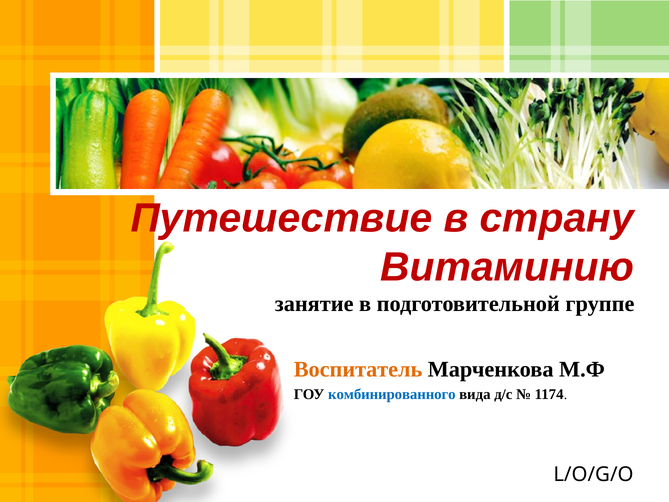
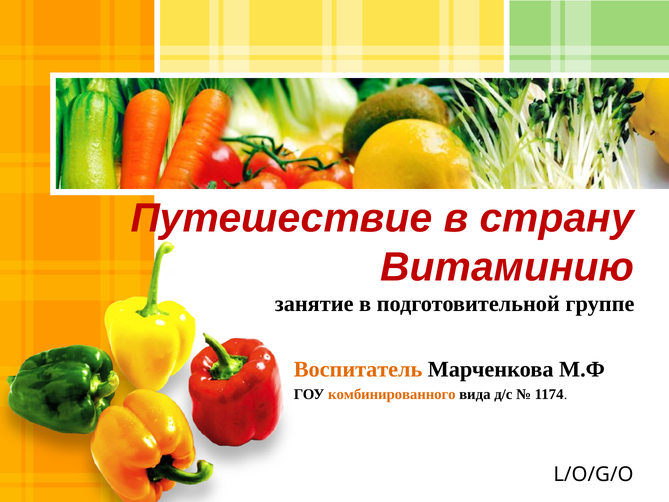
комбинированного colour: blue -> orange
